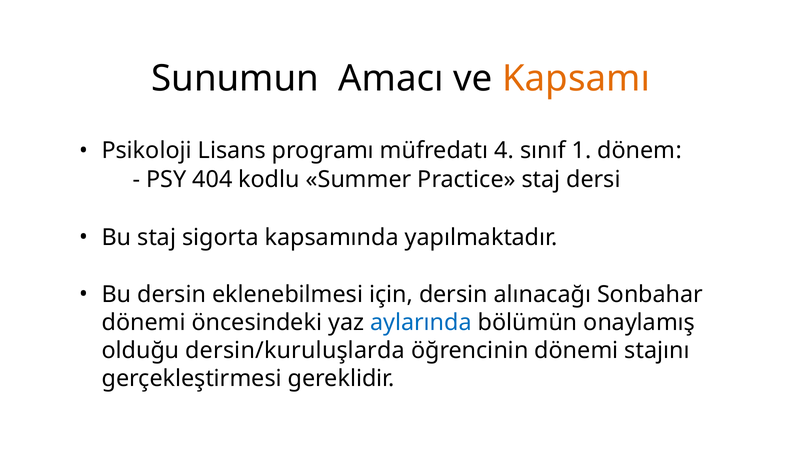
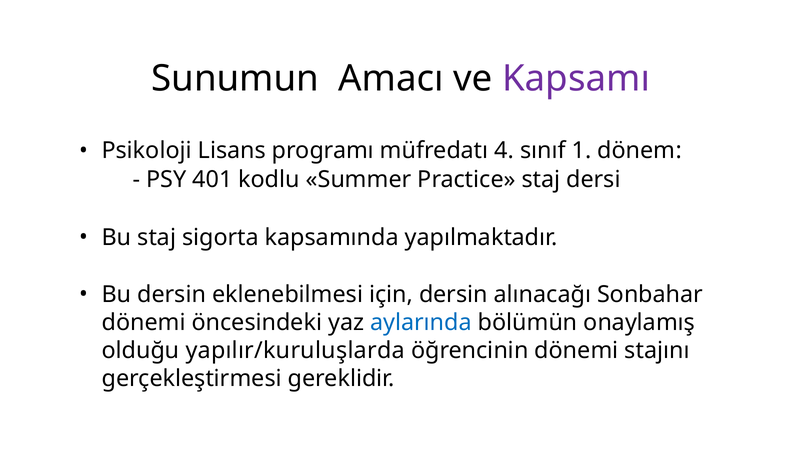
Kapsamı colour: orange -> purple
404: 404 -> 401
dersin/kuruluşlarda: dersin/kuruluşlarda -> yapılır/kuruluşlarda
